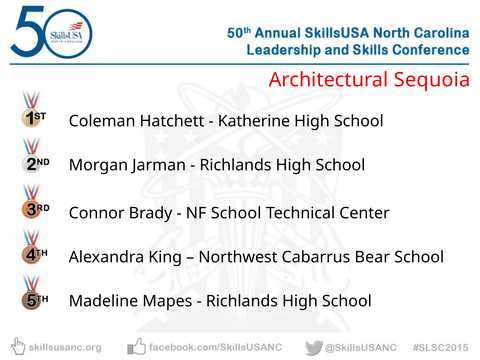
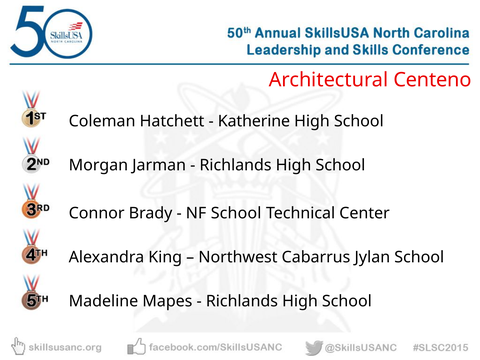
Sequoia: Sequoia -> Centeno
Bear: Bear -> Jylan
